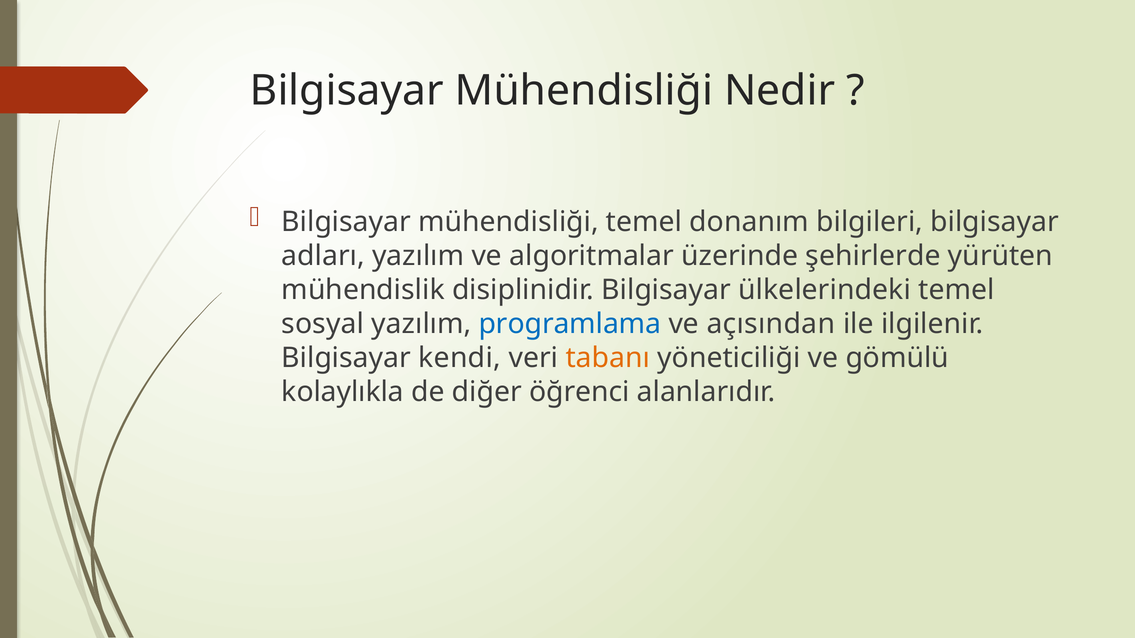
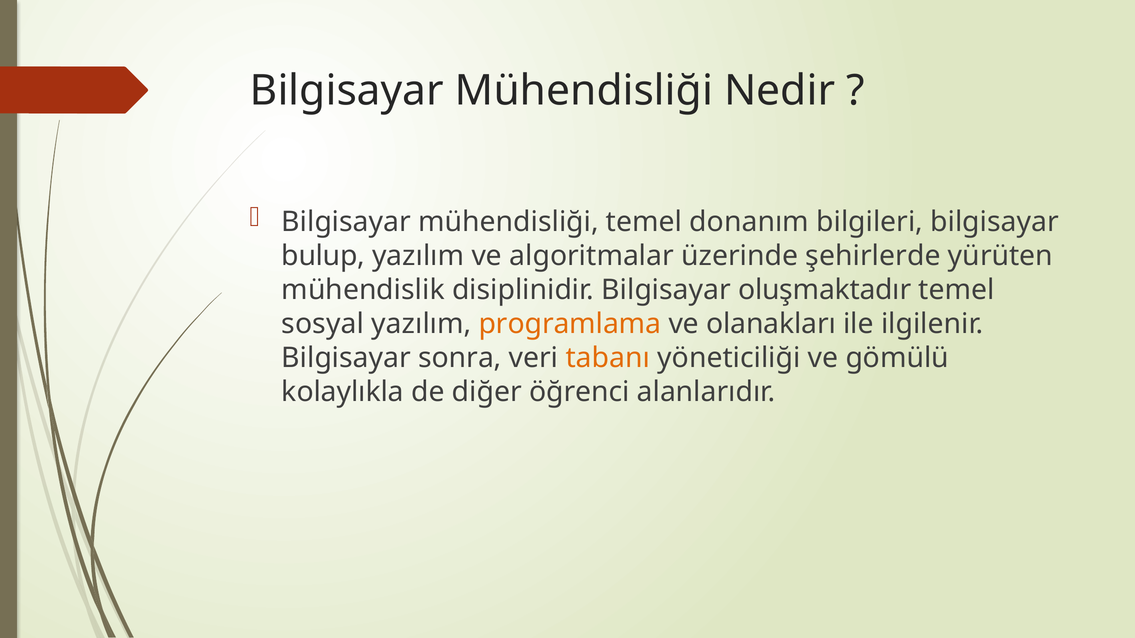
adları: adları -> bulup
ülkelerindeki: ülkelerindeki -> oluşmaktadır
programlama colour: blue -> orange
açısından: açısından -> olanakları
kendi: kendi -> sonra
